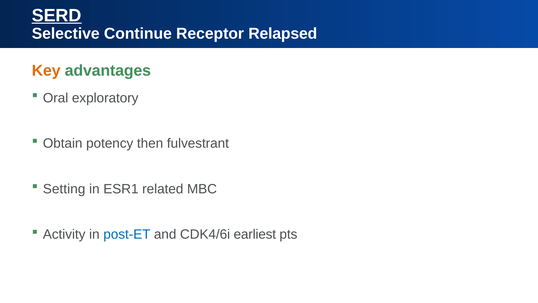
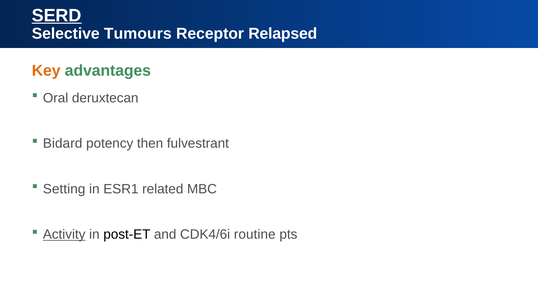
Continue: Continue -> Tumours
exploratory: exploratory -> deruxtecan
Obtain: Obtain -> Bidard
Activity underline: none -> present
post-ET colour: blue -> black
earliest: earliest -> routine
